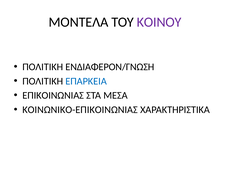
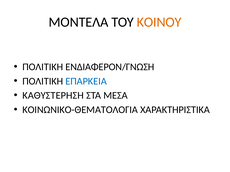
ΚΟΙΝΟΥ colour: purple -> orange
ΕΠΙΚΟΙΝΩΝΙΑΣ: ΕΠΙΚΟΙΝΩΝΙΑΣ -> ΚΑΘΥΣΤΕΡΗΣΗ
ΚΟΙΝΩΝΙΚΟ-ΕΠΙΚΟΙΝΩΝΙΑΣ: ΚΟΙΝΩΝΙΚΟ-ΕΠΙΚΟΙΝΩΝΙΑΣ -> ΚΟΙΝΩΝΙΚΟ-ΘΕΜΑΤΟΛΟΓΙΑ
